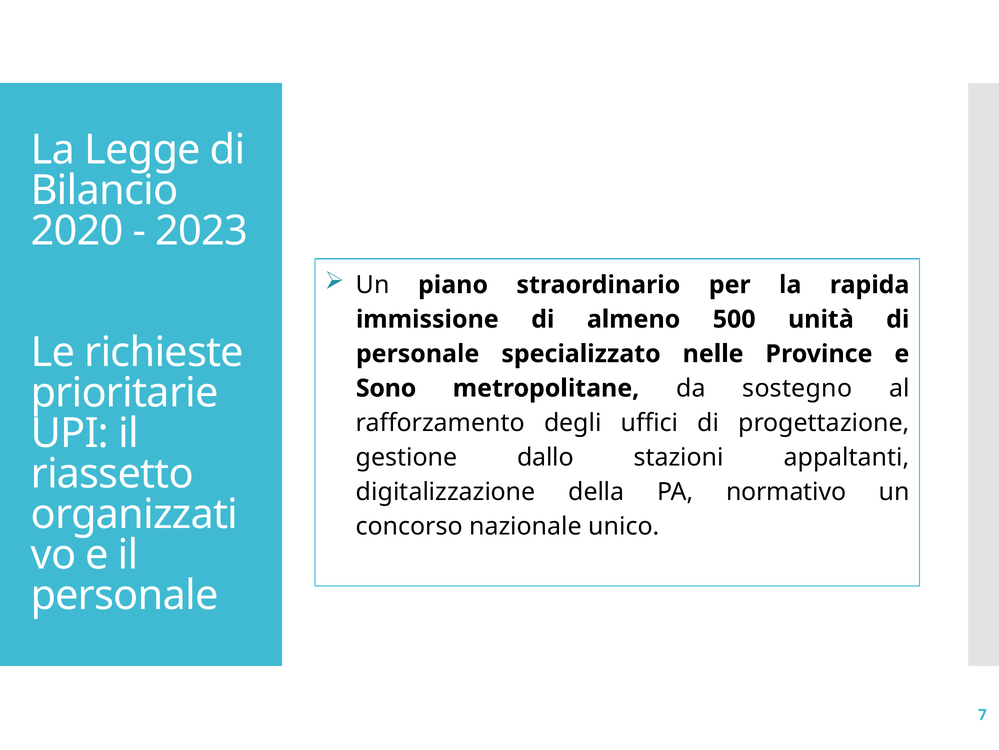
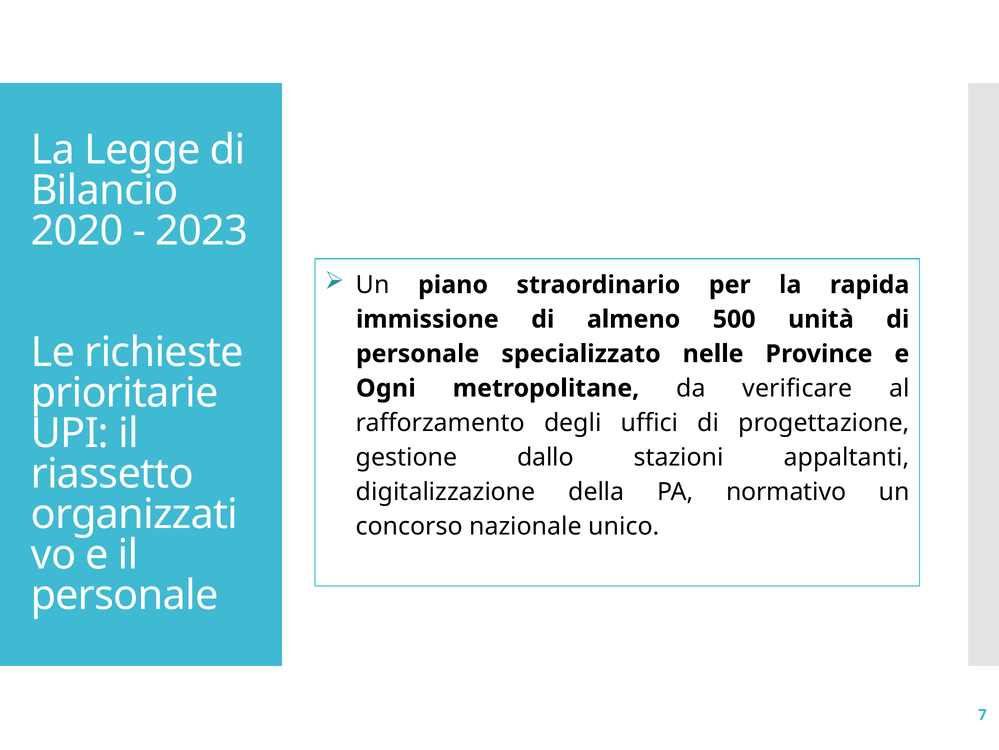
Sono: Sono -> Ogni
sostegno: sostegno -> verificare
